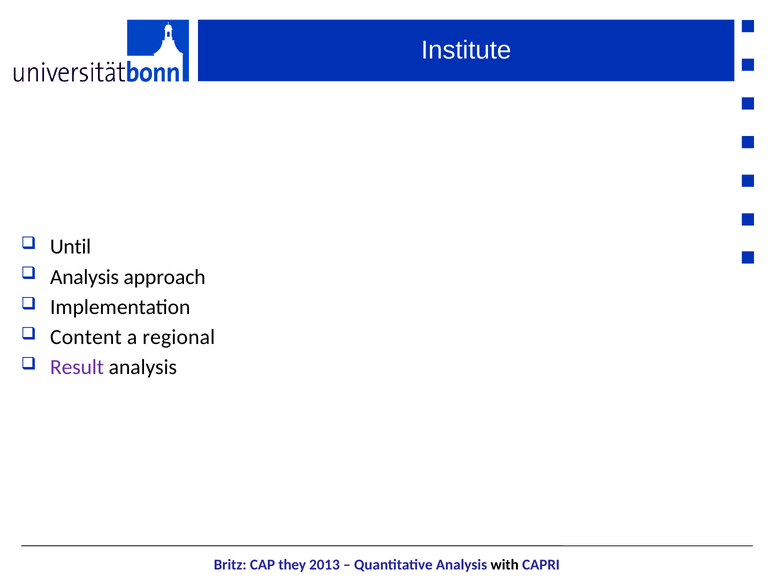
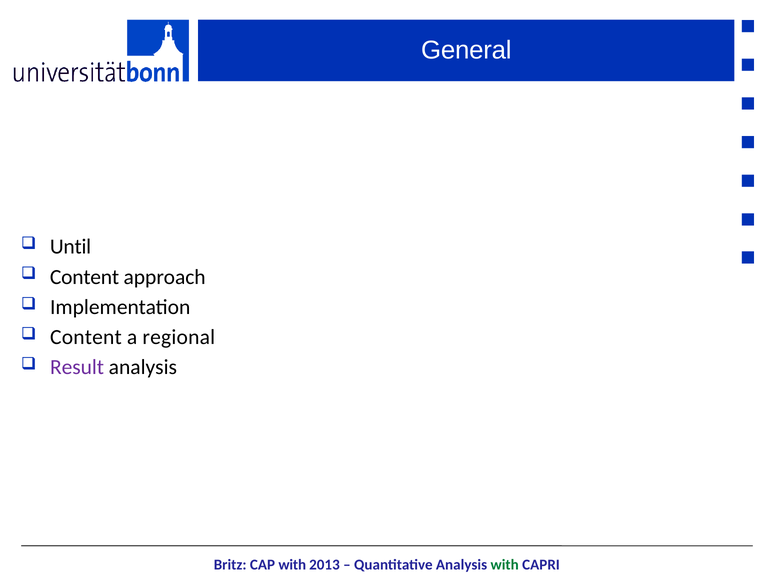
Institute: Institute -> General
Analysis at (85, 277): Analysis -> Content
CAP they: they -> with
with at (505, 566) colour: black -> green
